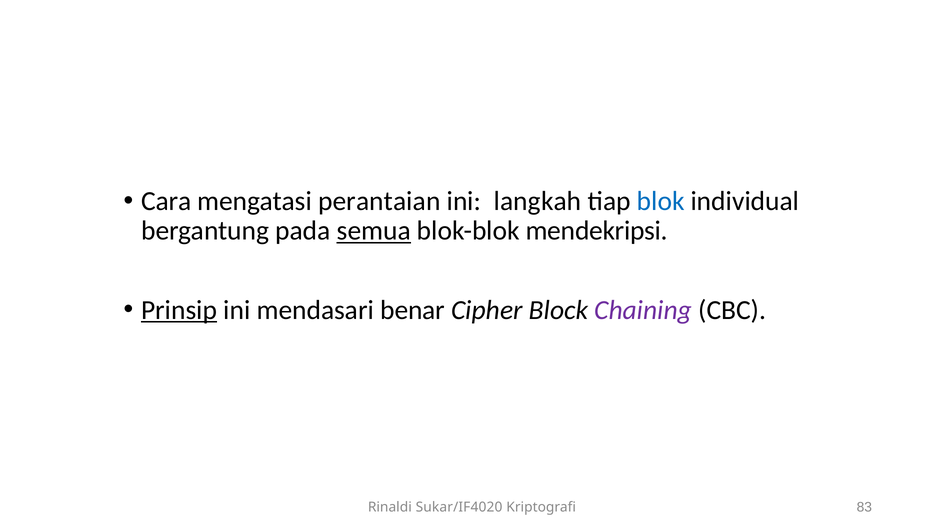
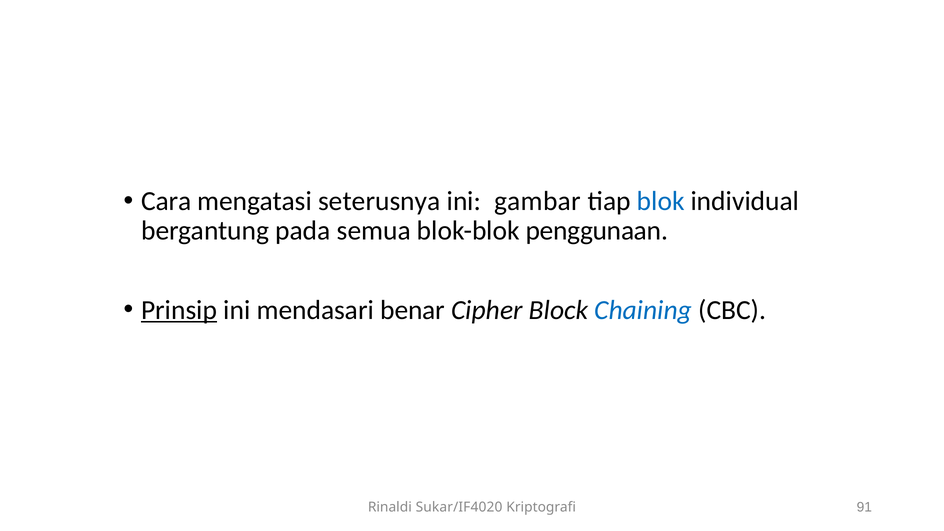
perantaian: perantaian -> seterusnya
langkah: langkah -> gambar
semua underline: present -> none
mendekripsi: mendekripsi -> penggunaan
Chaining colour: purple -> blue
83: 83 -> 91
